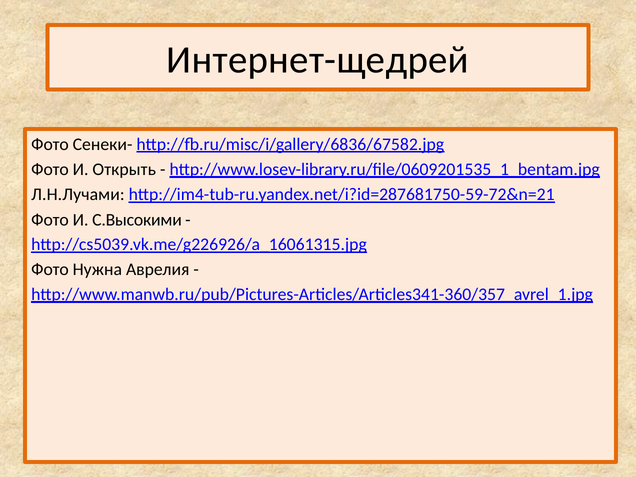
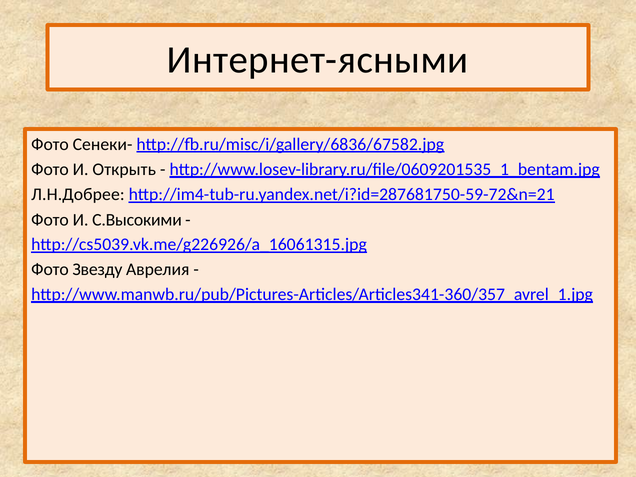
Интернет-щедрей: Интернет-щедрей -> Интернет-ясными
Л.Н.Лучами: Л.Н.Лучами -> Л.Н.Добрее
Нужна: Нужна -> Звезду
